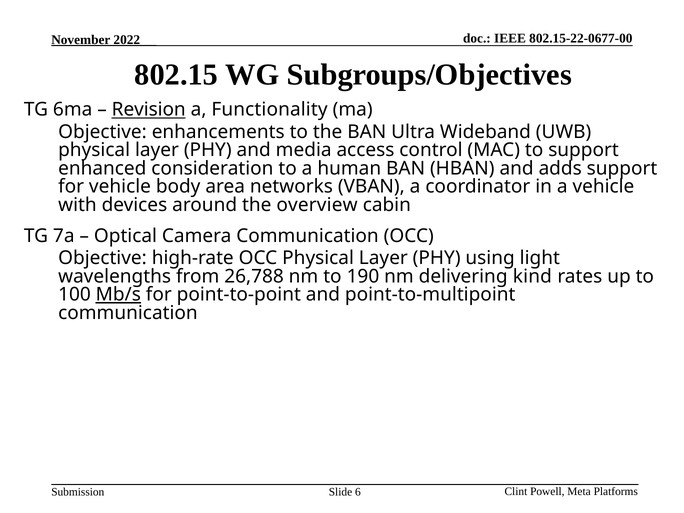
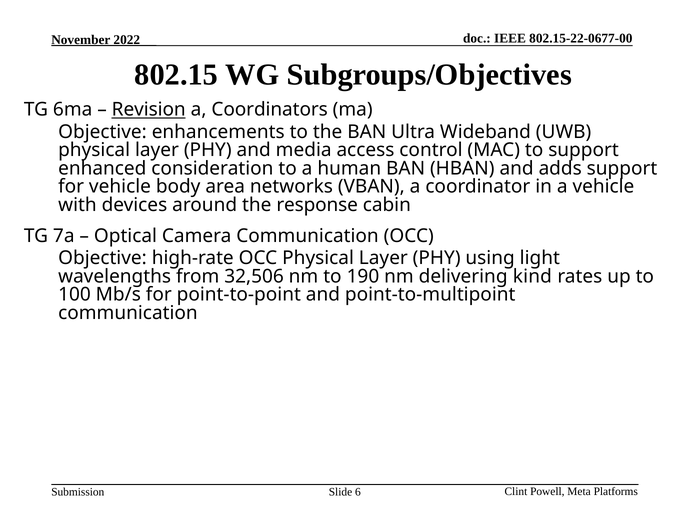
Functionality: Functionality -> Coordinators
overview: overview -> response
26,788: 26,788 -> 32,506
Mb/s underline: present -> none
